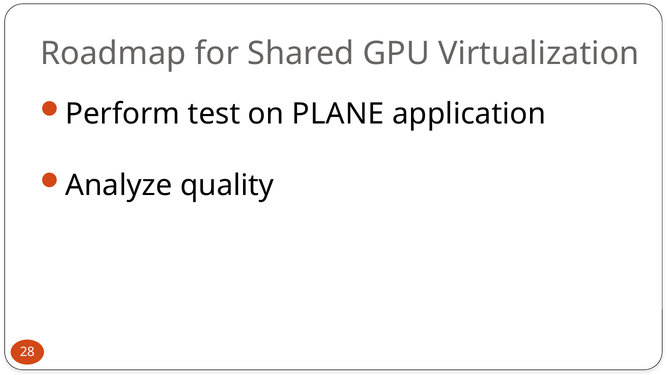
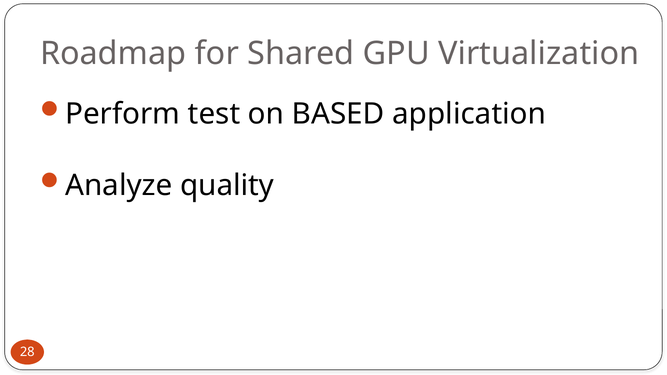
PLANE: PLANE -> BASED
